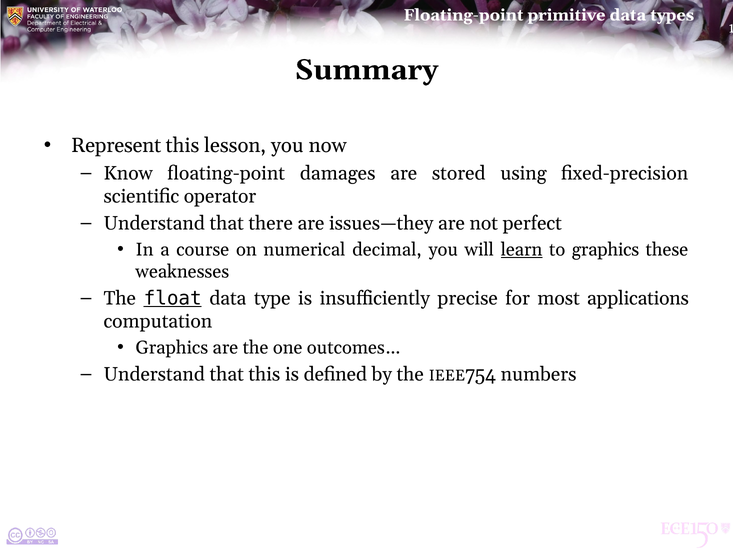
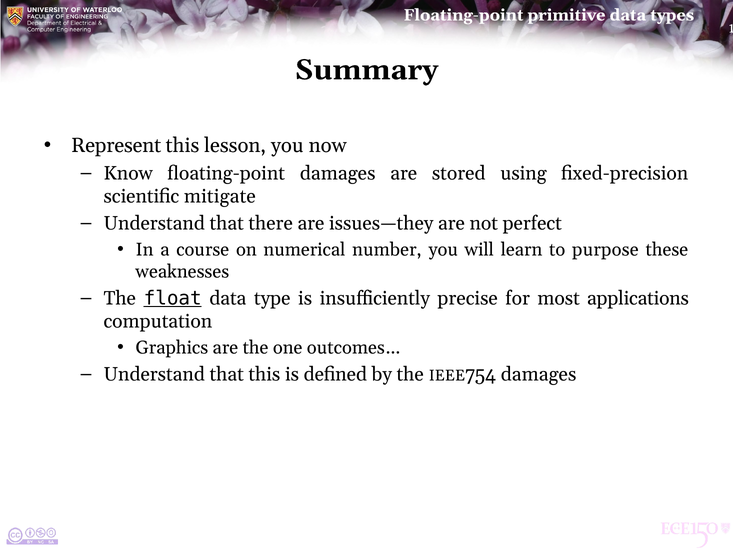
operator: operator -> mitigate
decimal: decimal -> number
learn underline: present -> none
to graphics: graphics -> purpose
numbers at (539, 374): numbers -> damages
